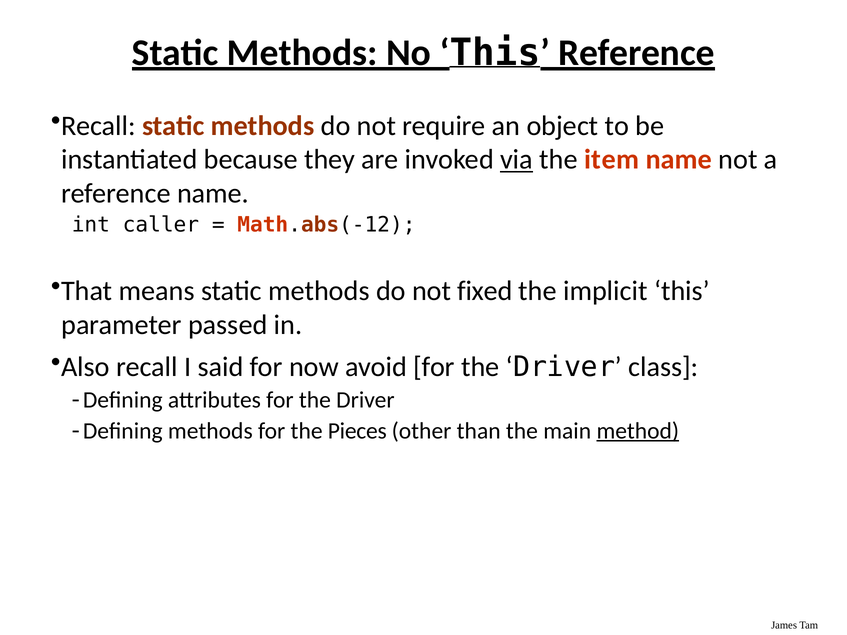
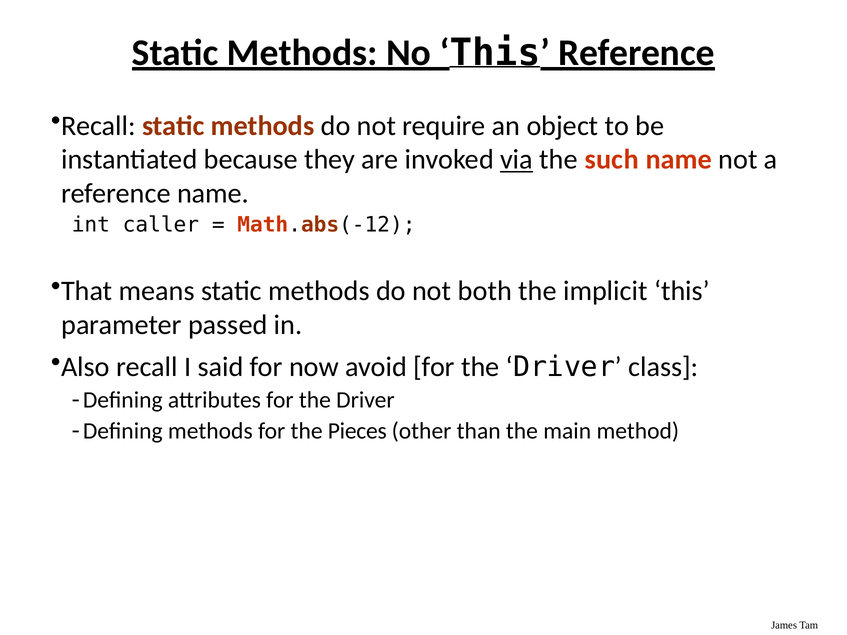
item: item -> such
fixed: fixed -> both
method underline: present -> none
